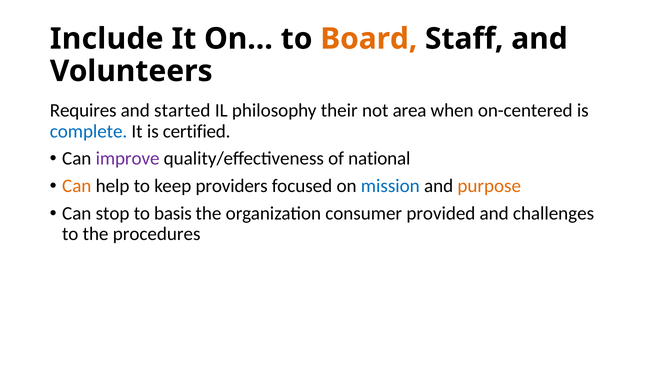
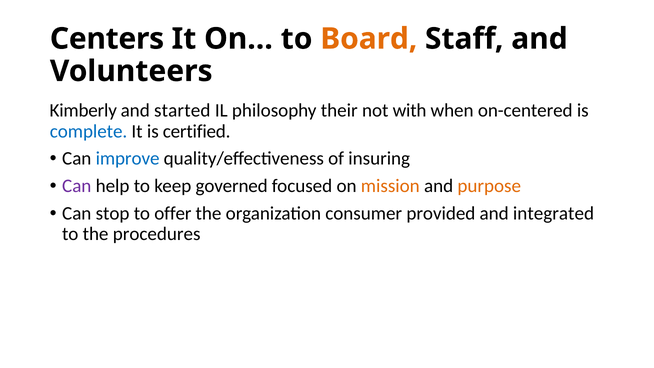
Include: Include -> Centers
Requires: Requires -> Kimberly
area: area -> with
improve colour: purple -> blue
national: national -> insuring
Can at (77, 186) colour: orange -> purple
providers: providers -> governed
mission colour: blue -> orange
basis: basis -> offer
challenges: challenges -> integrated
